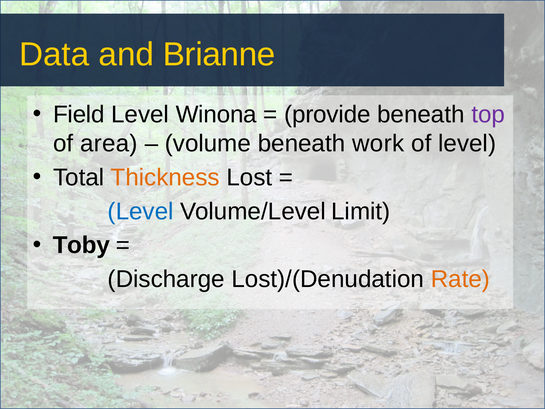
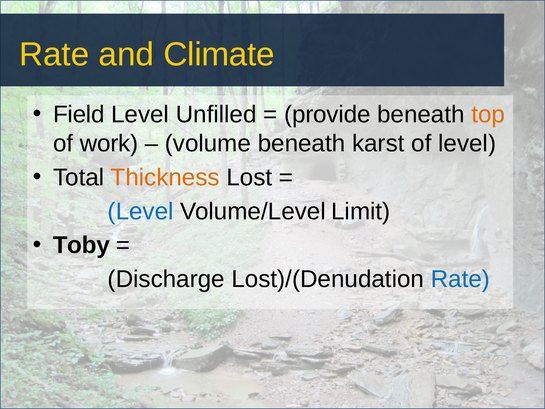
Data at (54, 55): Data -> Rate
Brianne: Brianne -> Climate
Winona: Winona -> Unfilled
top colour: purple -> orange
area: area -> work
work: work -> karst
Rate at (460, 279) colour: orange -> blue
